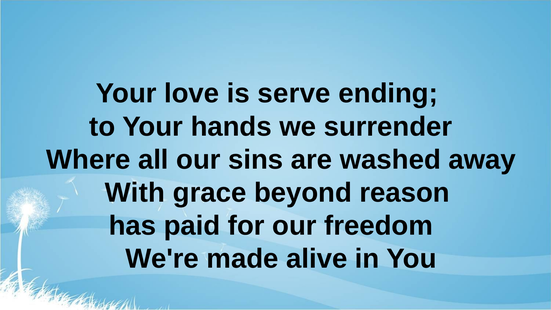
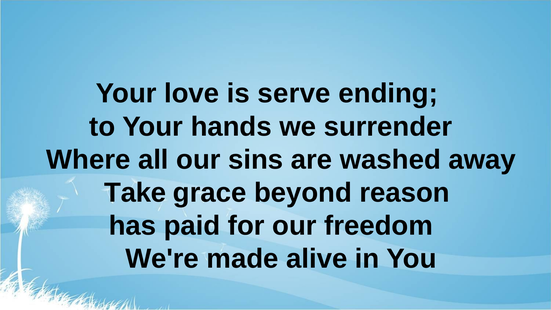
With: With -> Take
